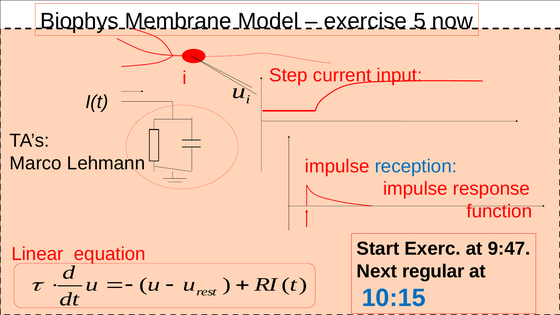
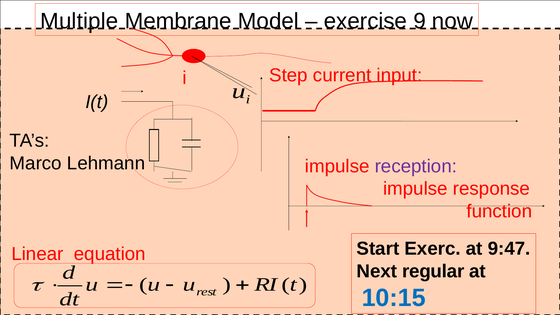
Biophys: Biophys -> Multiple
5: 5 -> 9
reception colour: blue -> purple
